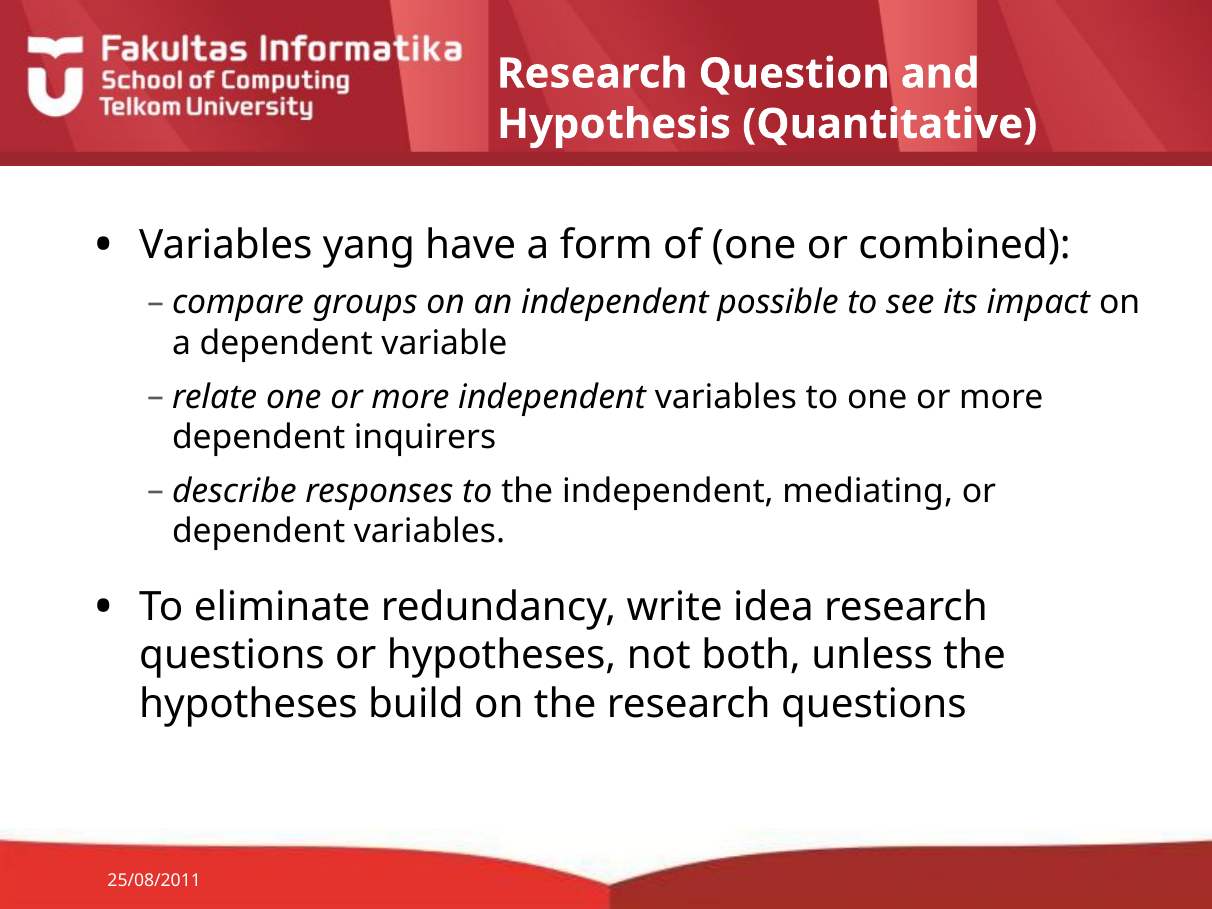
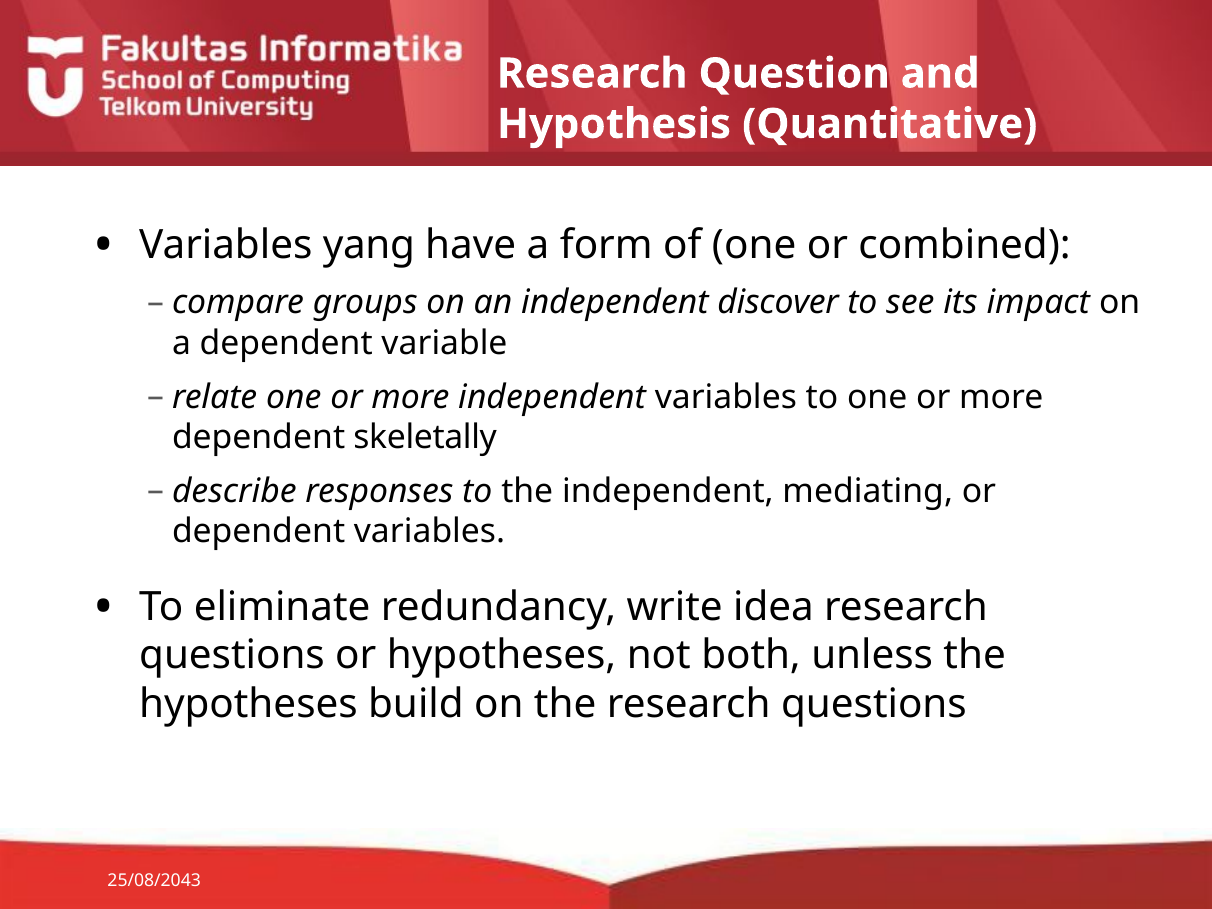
possible: possible -> discover
inquirers: inquirers -> skeletally
25/08/2011: 25/08/2011 -> 25/08/2043
